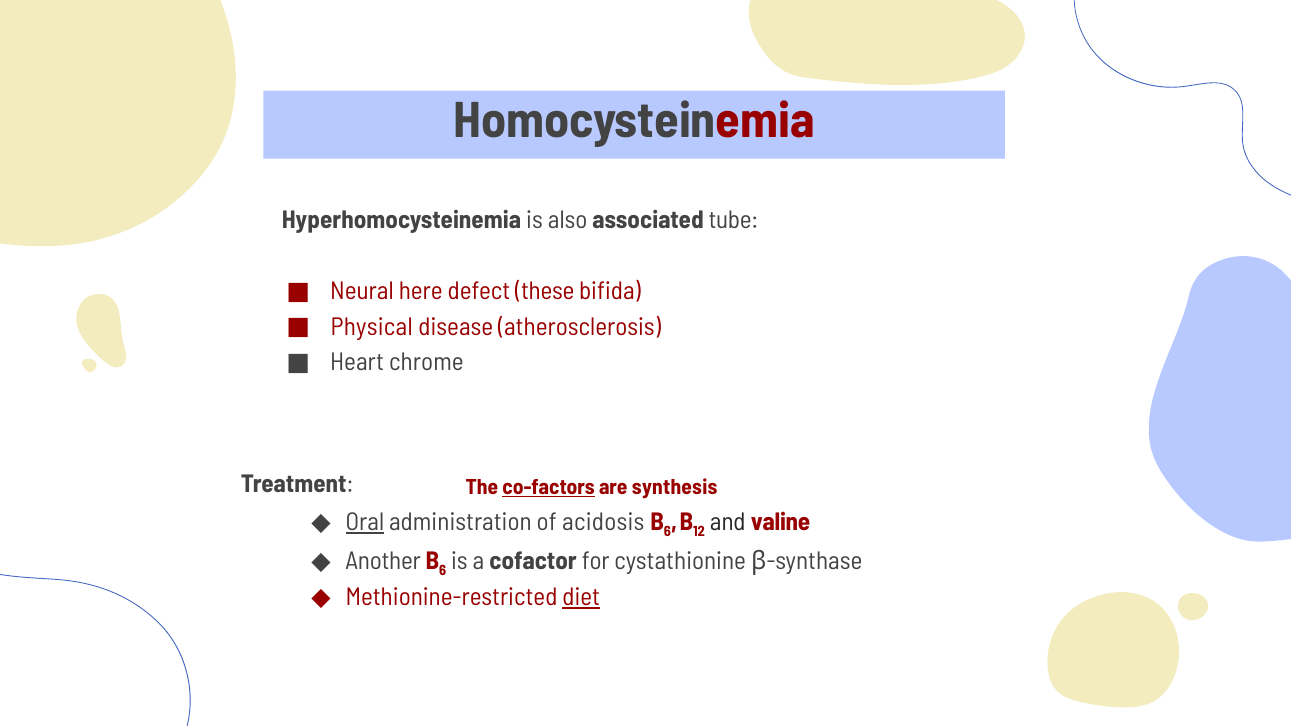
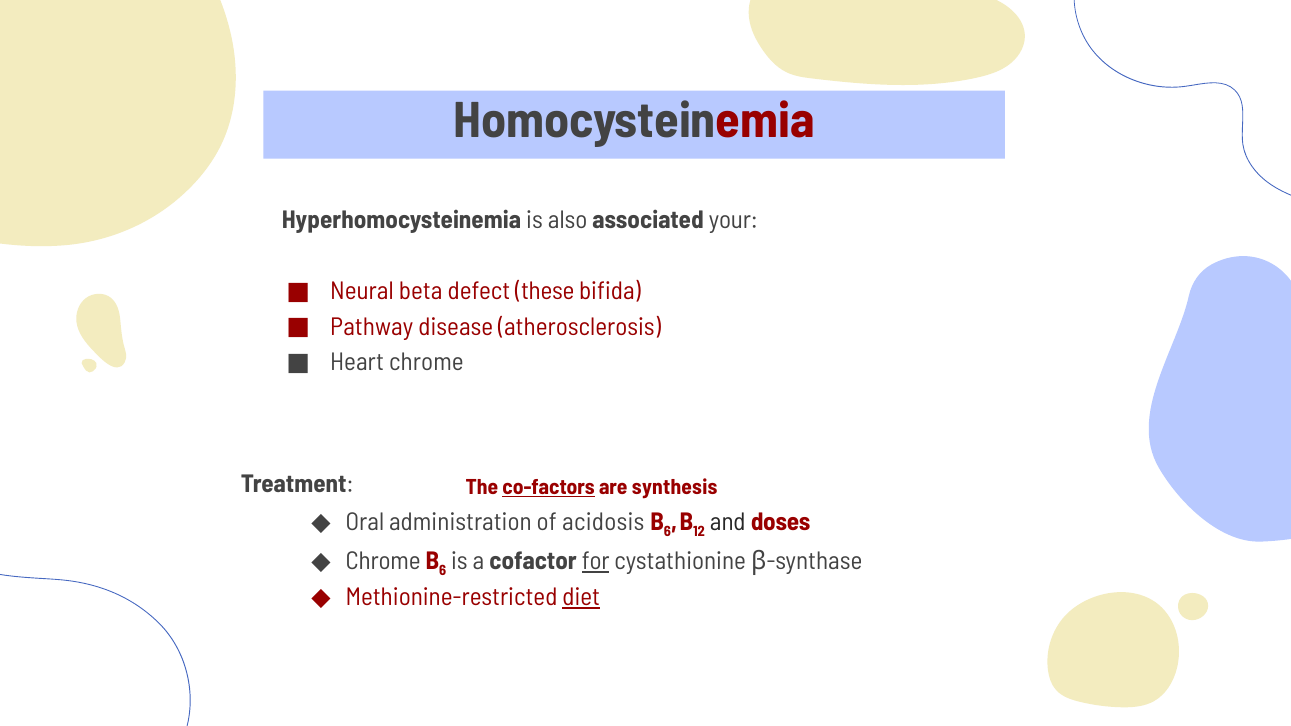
tube: tube -> your
here: here -> beta
Physical: Physical -> Pathway
Oral underline: present -> none
valine: valine -> doses
Another at (383, 561): Another -> Chrome
for underline: none -> present
